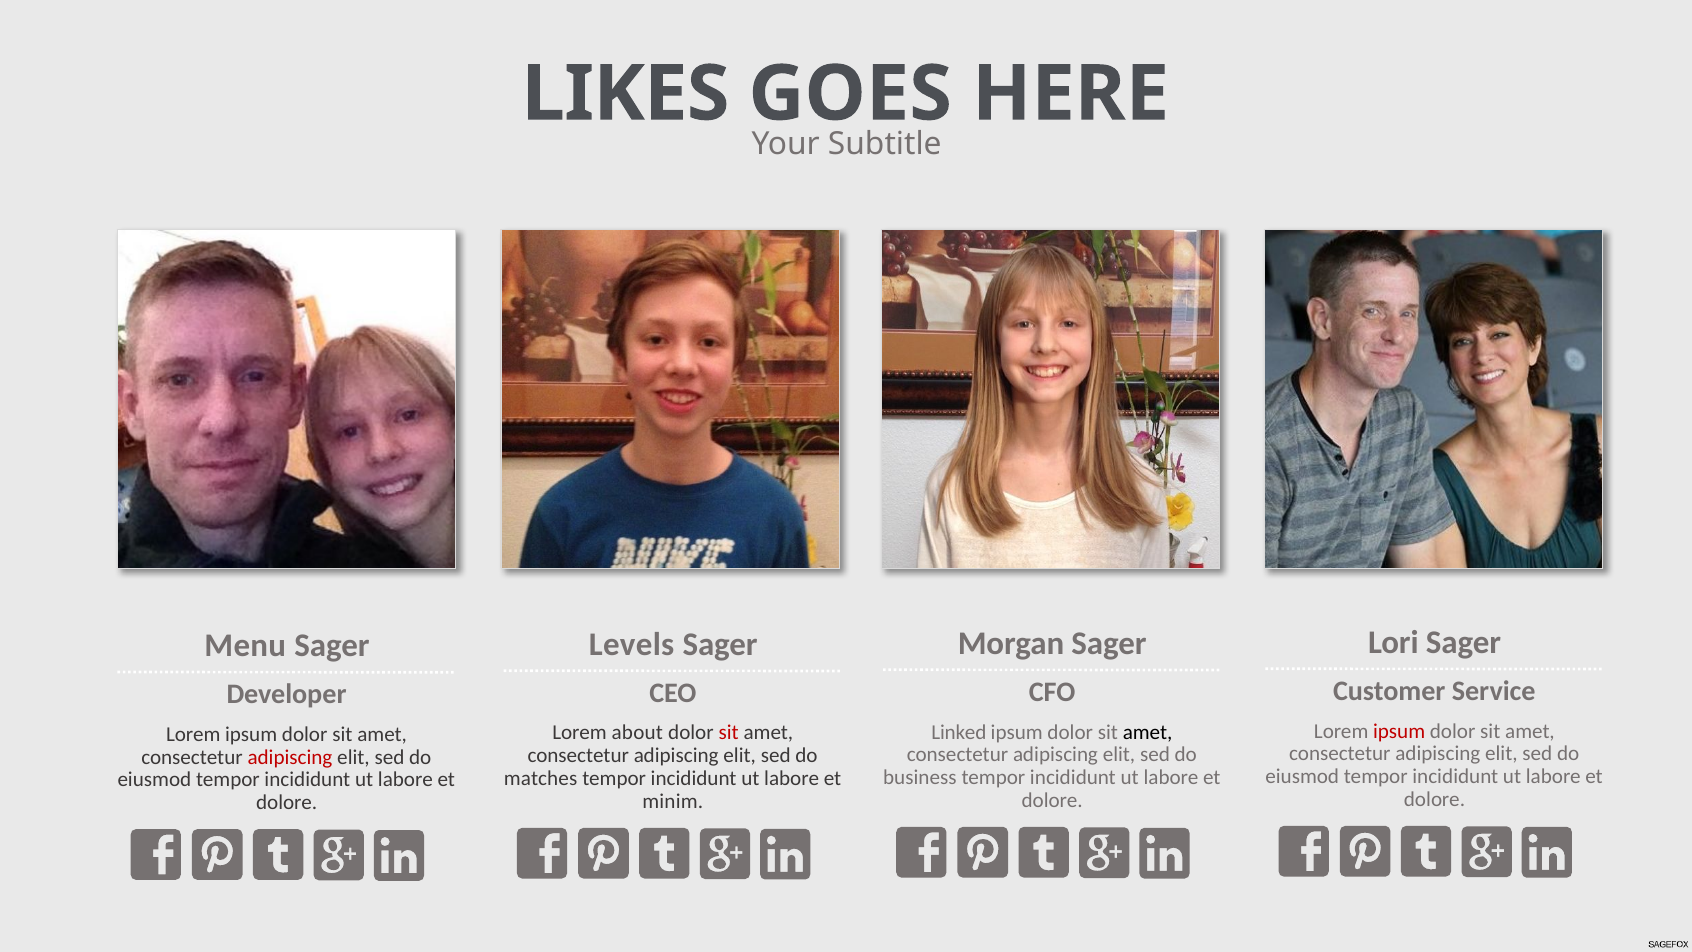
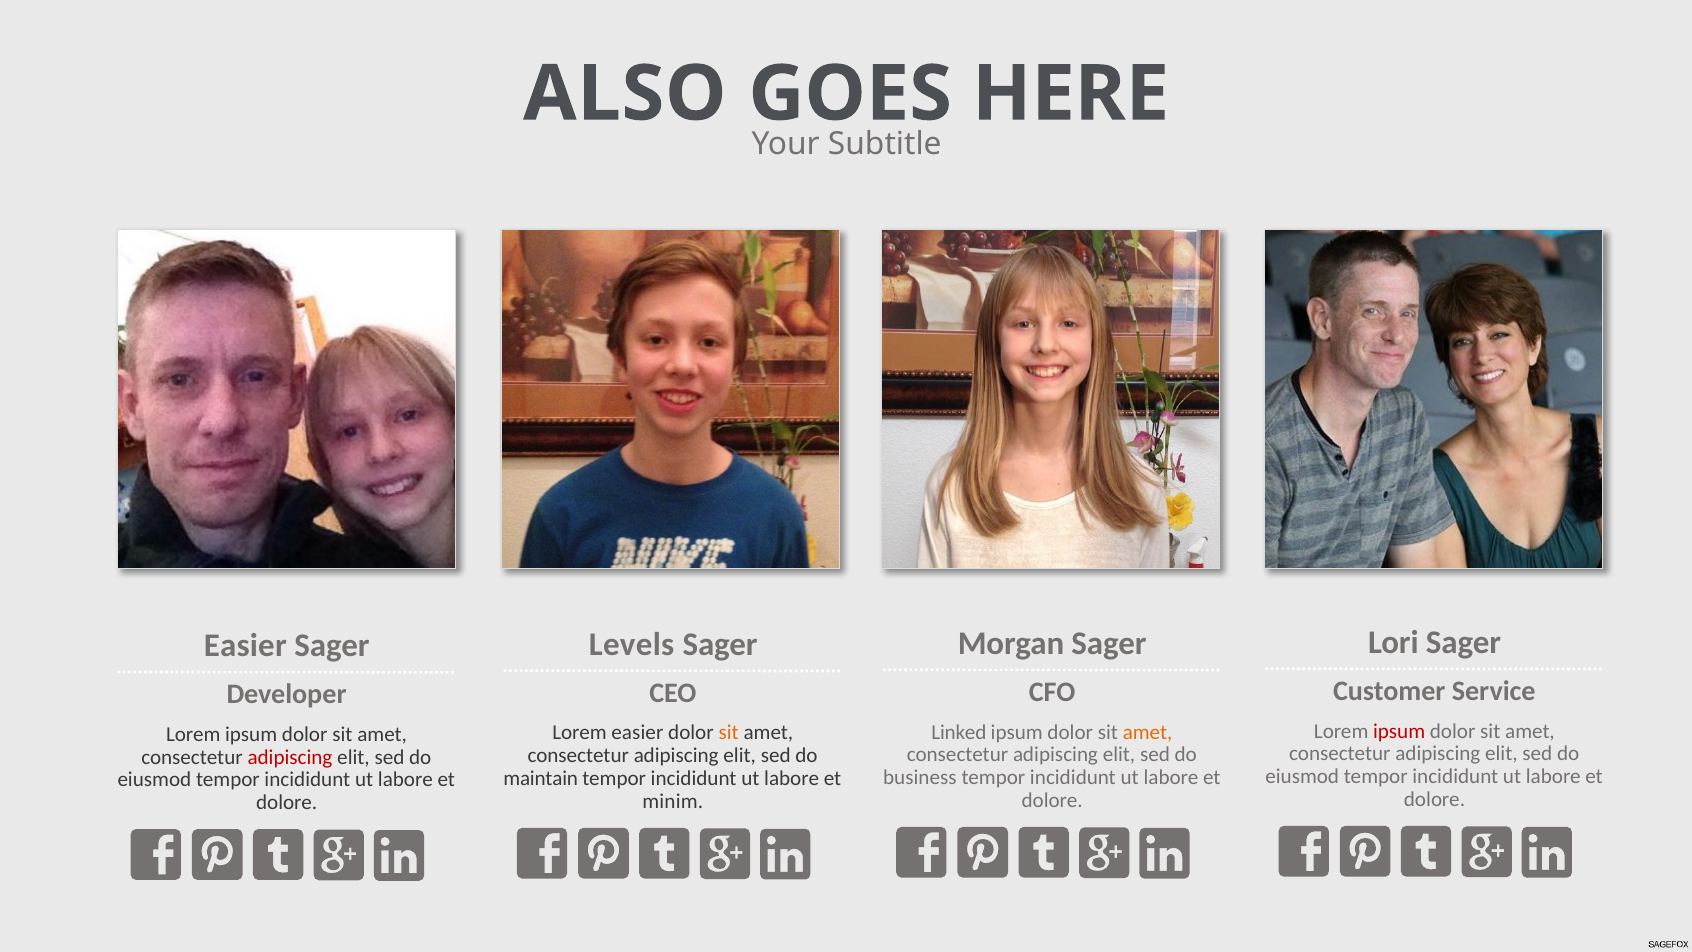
LIKES: LIKES -> ALSO
Menu at (245, 646): Menu -> Easier
amet at (1148, 732) colour: black -> orange
Lorem about: about -> easier
sit at (729, 733) colour: red -> orange
matches: matches -> maintain
